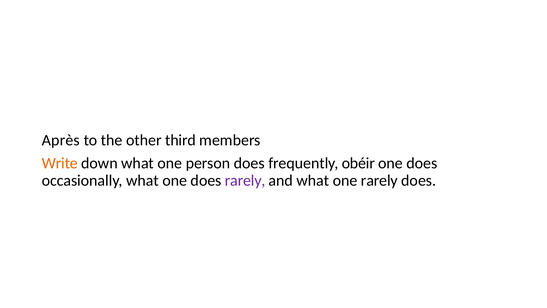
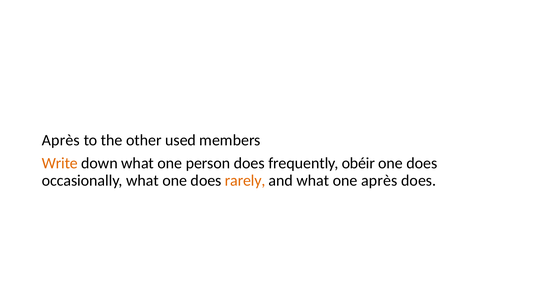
third: third -> used
rarely at (245, 180) colour: purple -> orange
one rarely: rarely -> après
